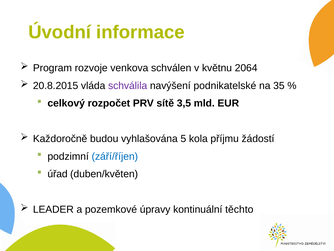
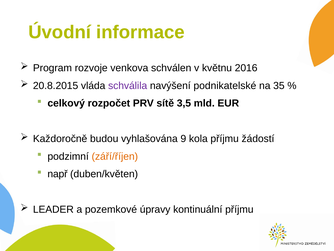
2064: 2064 -> 2016
5: 5 -> 9
září/říjen colour: blue -> orange
úřad: úřad -> např
kontinuální těchto: těchto -> příjmu
